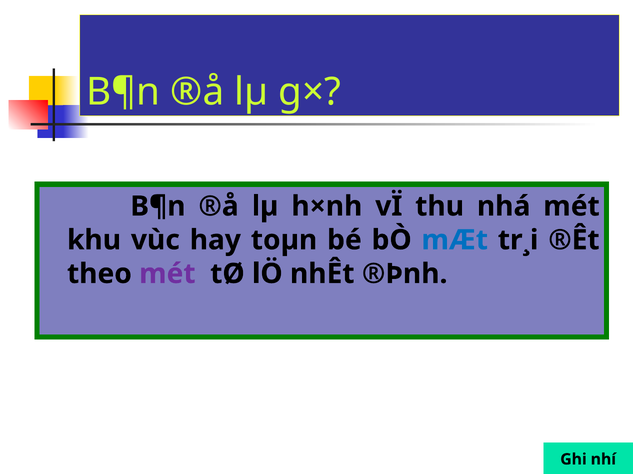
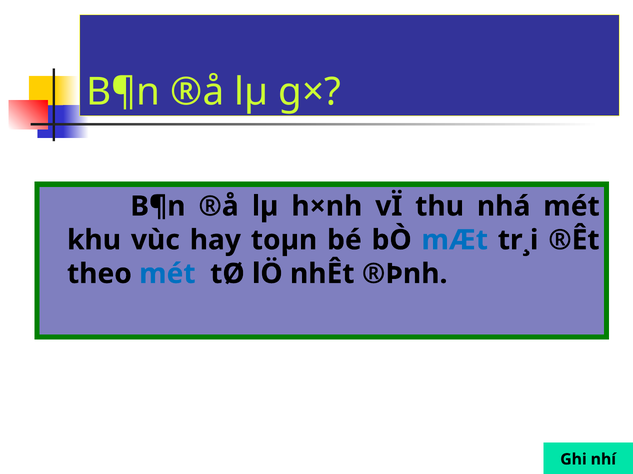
mét at (167, 274) colour: purple -> blue
